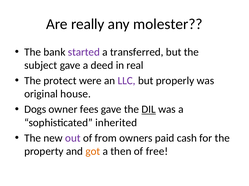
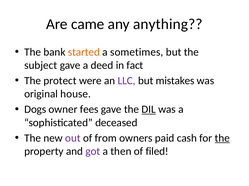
really: really -> came
molester: molester -> anything
started colour: purple -> orange
transferred: transferred -> sometimes
real: real -> fact
properly: properly -> mistakes
inherited: inherited -> deceased
the at (222, 139) underline: none -> present
got colour: orange -> purple
free: free -> filed
